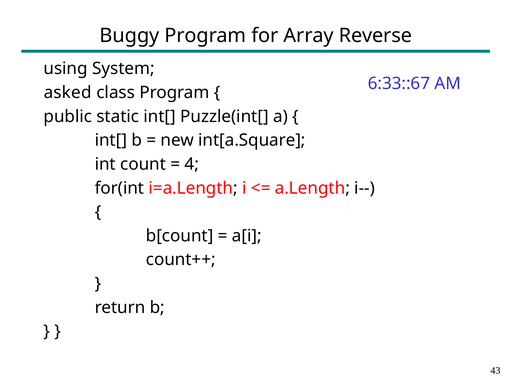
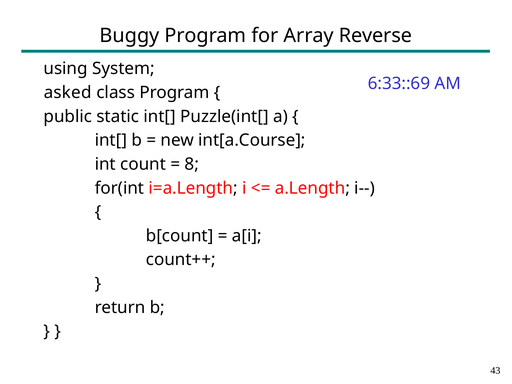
6:33::67: 6:33::67 -> 6:33::69
int[a.Square: int[a.Square -> int[a.Course
4: 4 -> 8
